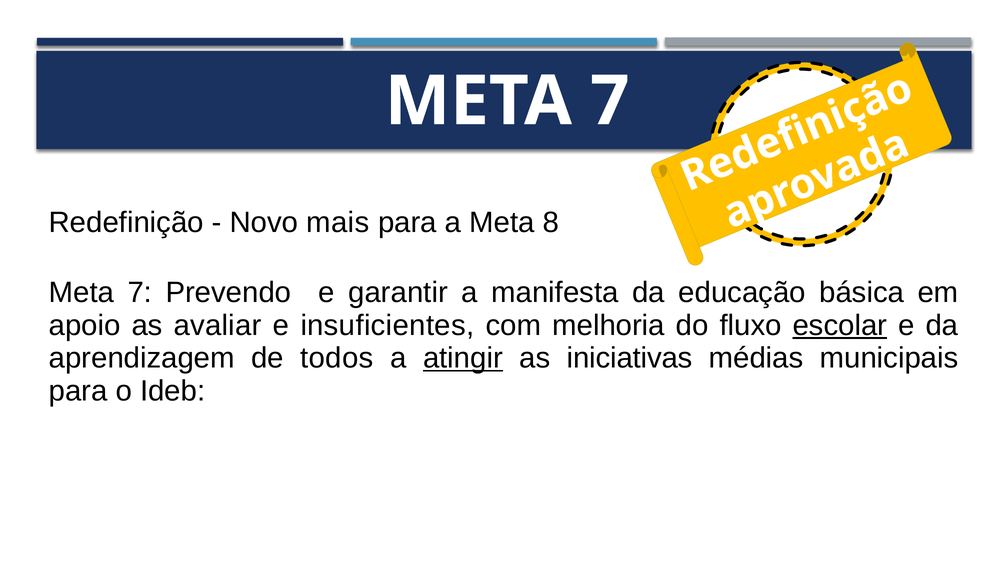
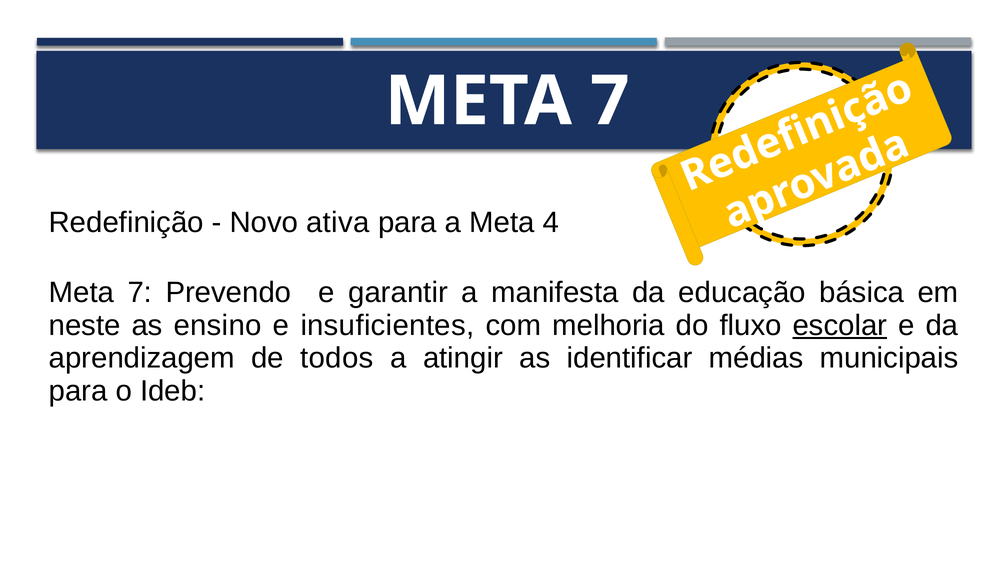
mais: mais -> ativa
8: 8 -> 4
apoio: apoio -> neste
avaliar: avaliar -> ensino
atingir underline: present -> none
iniciativas: iniciativas -> identificar
